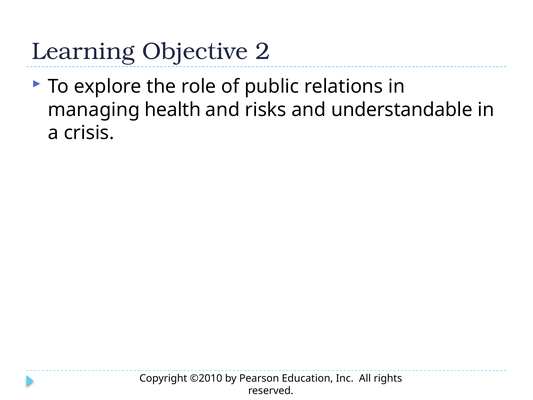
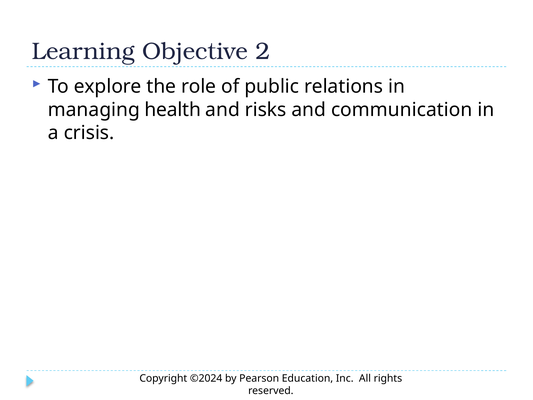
understandable: understandable -> communication
©2010: ©2010 -> ©2024
